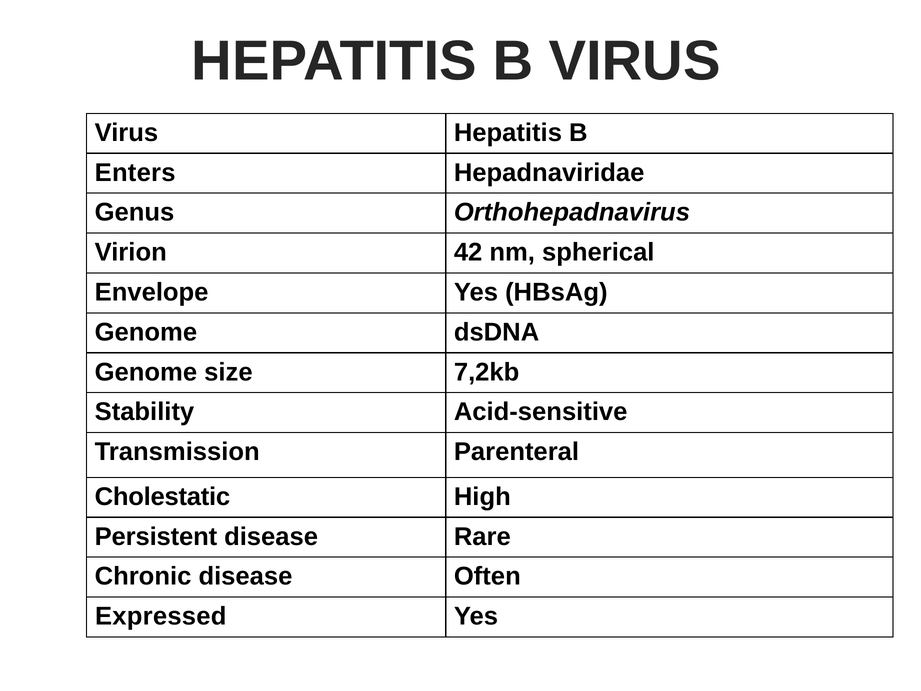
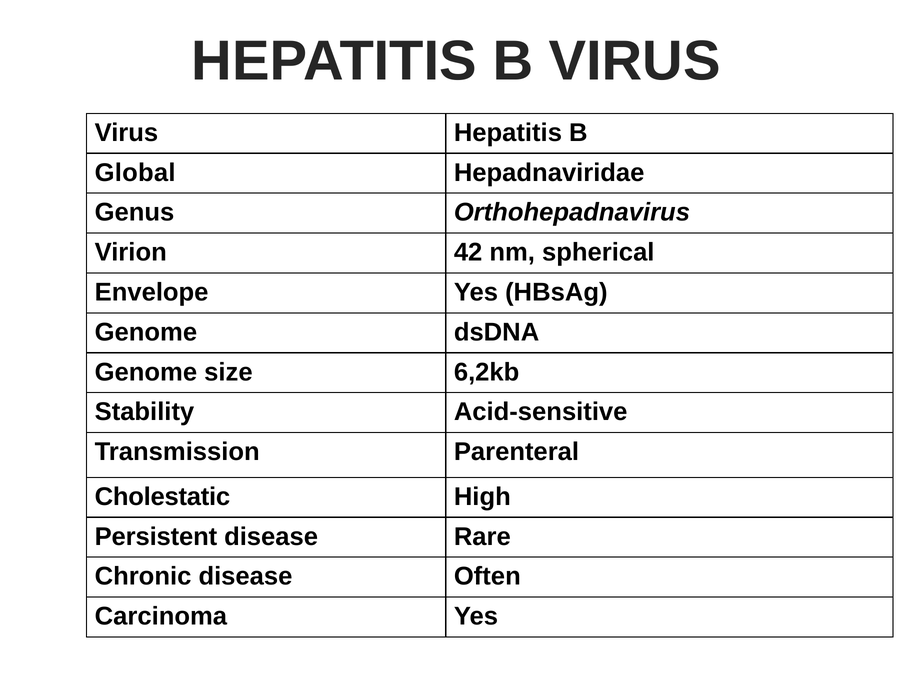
Enters: Enters -> Global
7,2kb: 7,2kb -> 6,2kb
Expressed: Expressed -> Carcinoma
